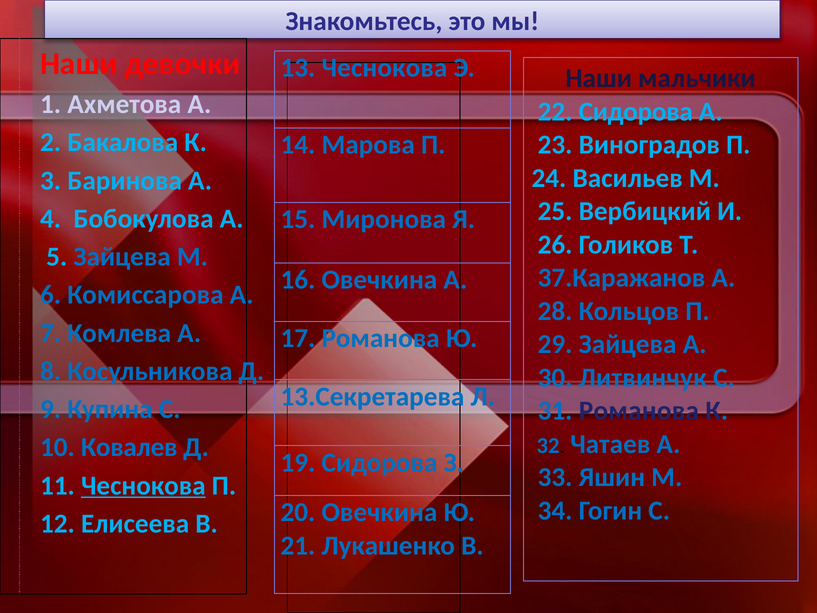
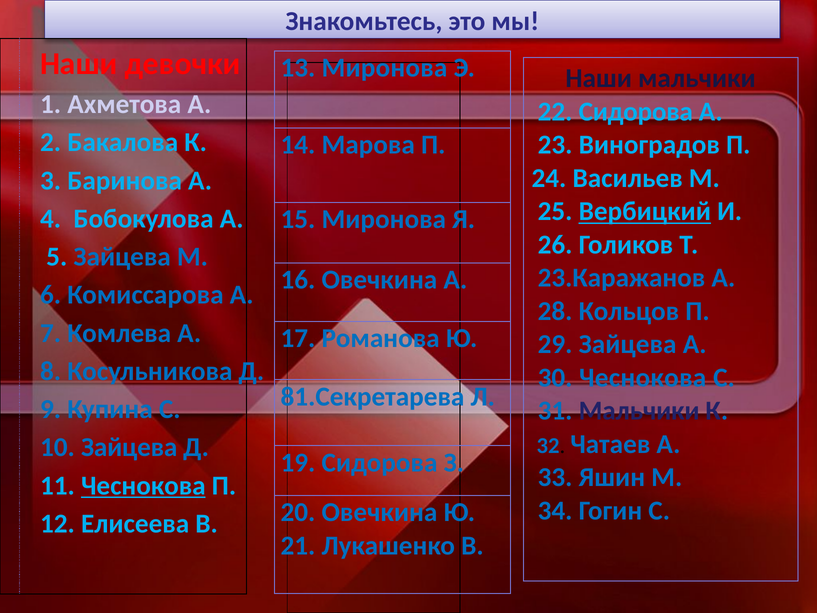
13 Чеснокова: Чеснокова -> Миронова
Вербицкий underline: none -> present
37.Каражанов: 37.Каражанов -> 23.Каражанов
30 Литвинчук: Литвинчук -> Чеснокова
13.Секретарева: 13.Секретарева -> 81.Секретарева
31 Романова: Романова -> Мальчики
10 Ковалев: Ковалев -> Зайцева
